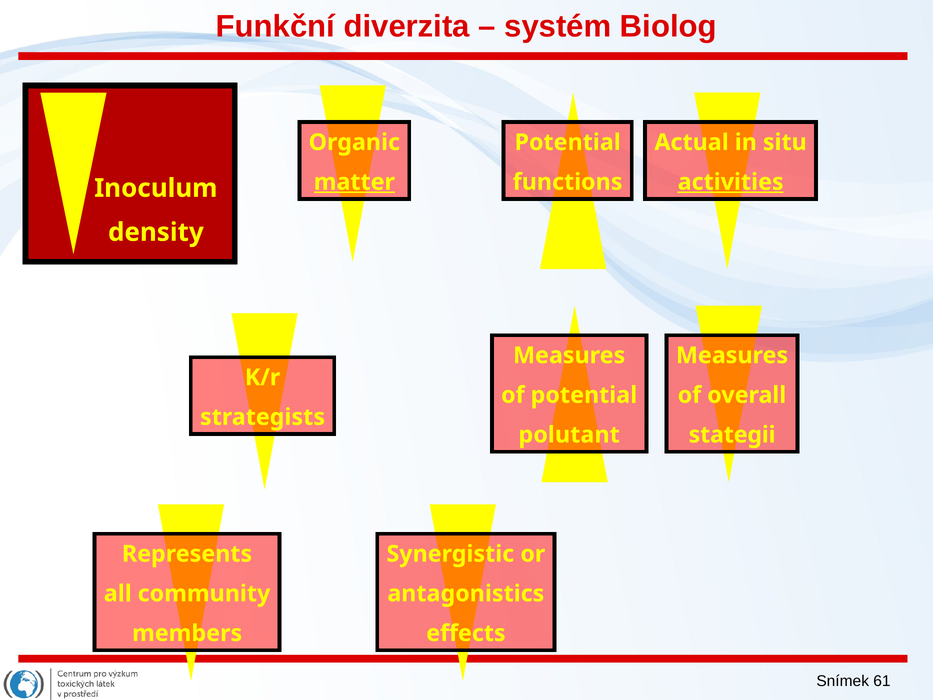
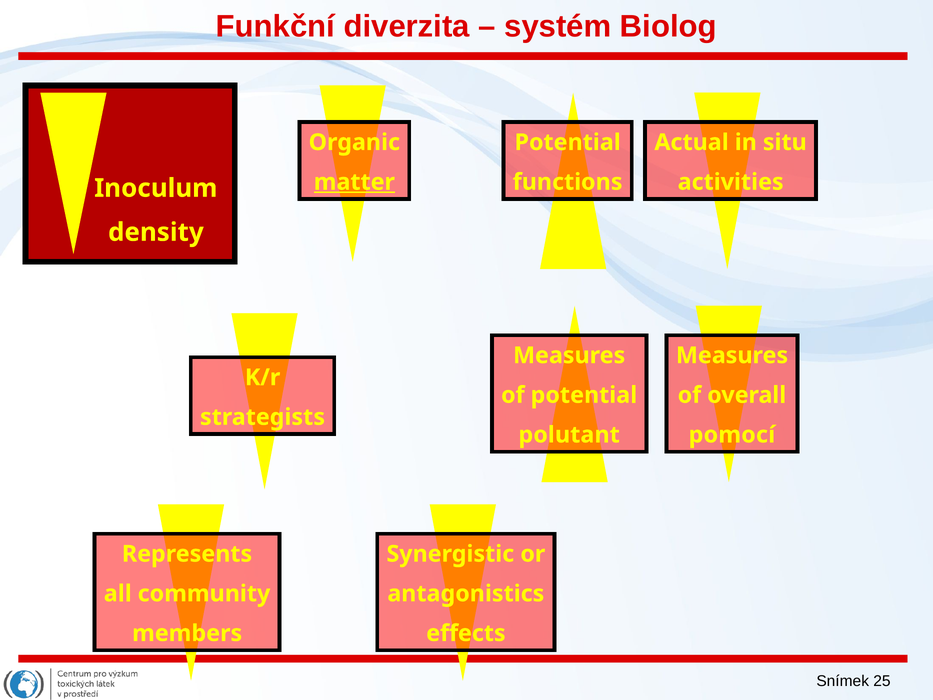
activities underline: present -> none
stategii: stategii -> pomocí
61: 61 -> 25
